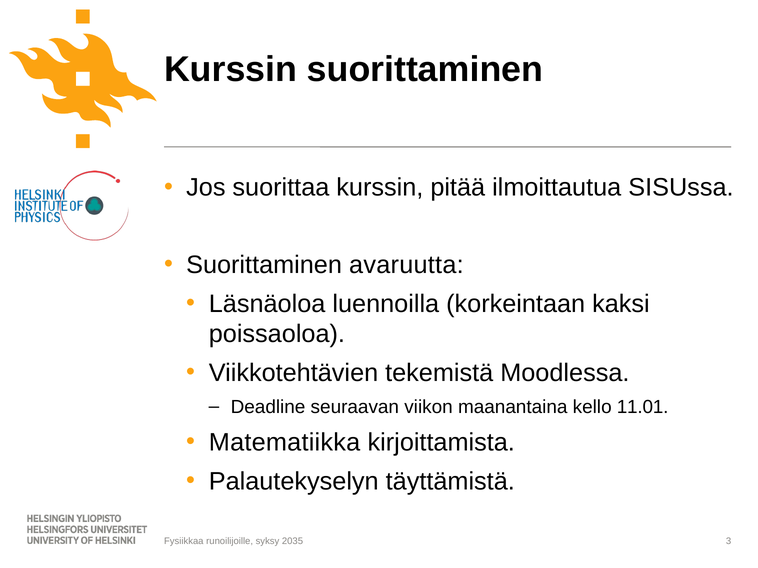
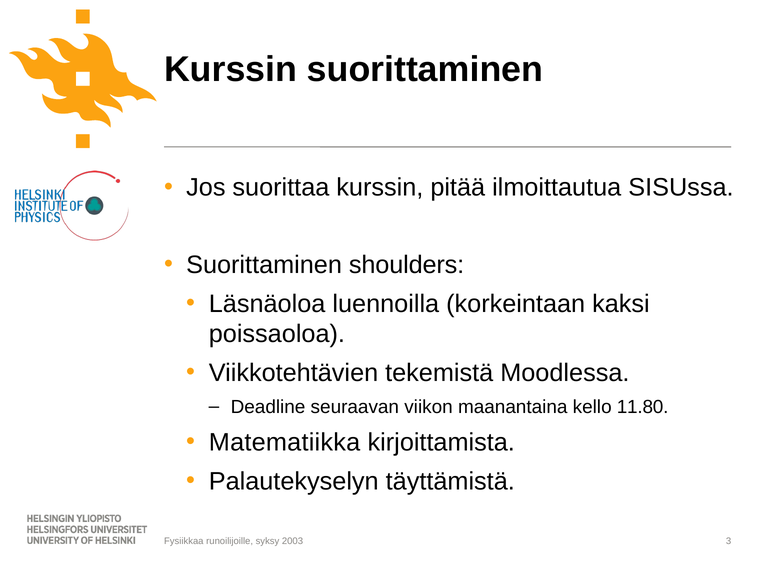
avaruutta: avaruutta -> shoulders
11.01: 11.01 -> 11.80
2035: 2035 -> 2003
